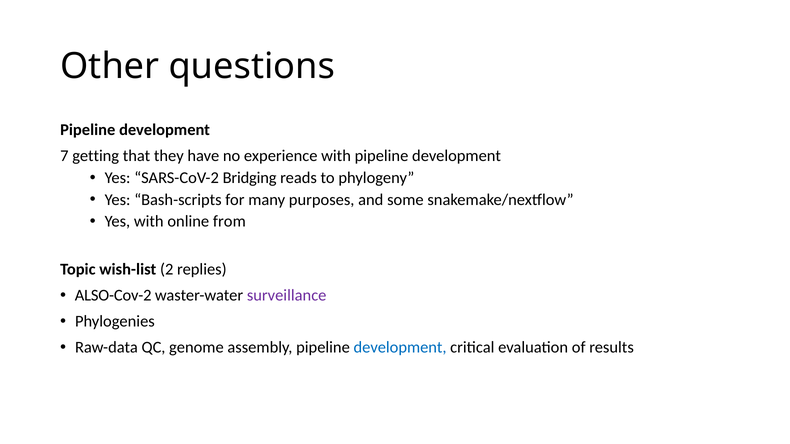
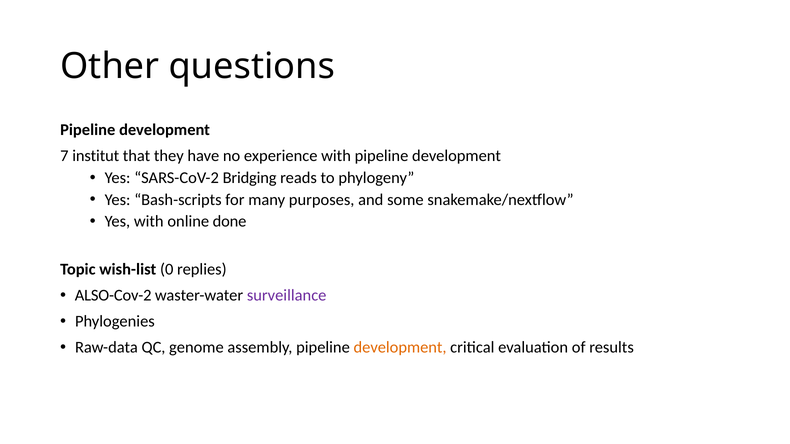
getting: getting -> institut
from: from -> done
2: 2 -> 0
development at (400, 348) colour: blue -> orange
